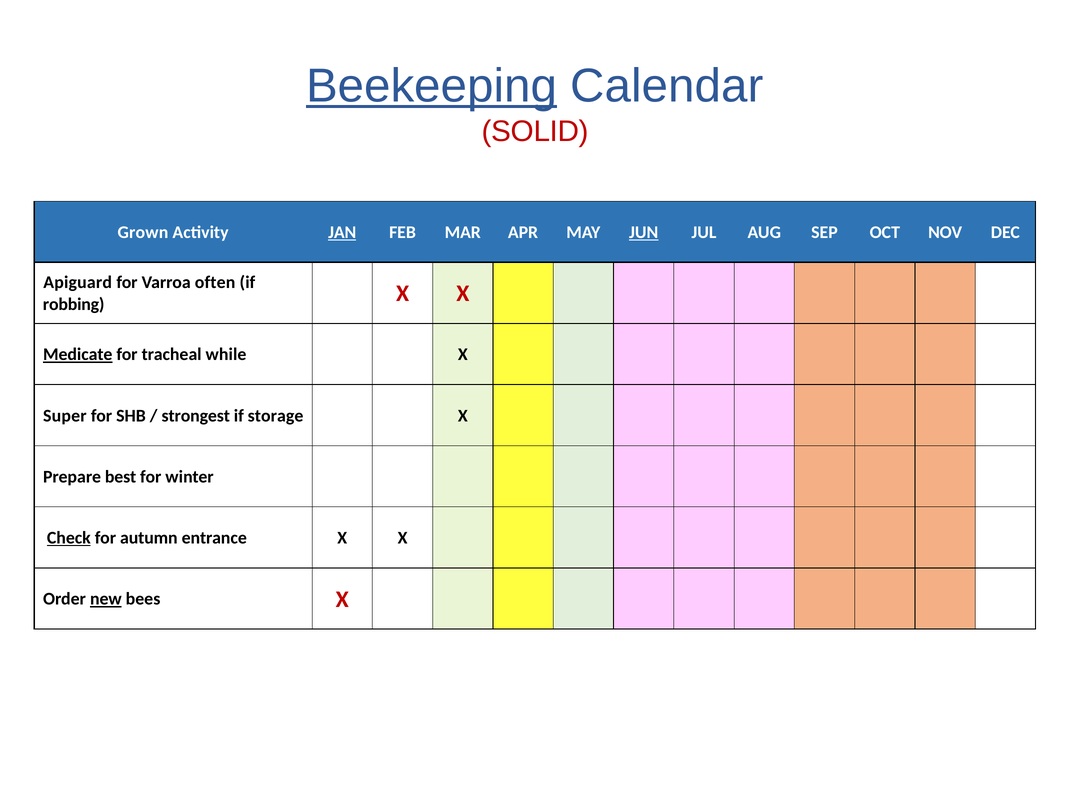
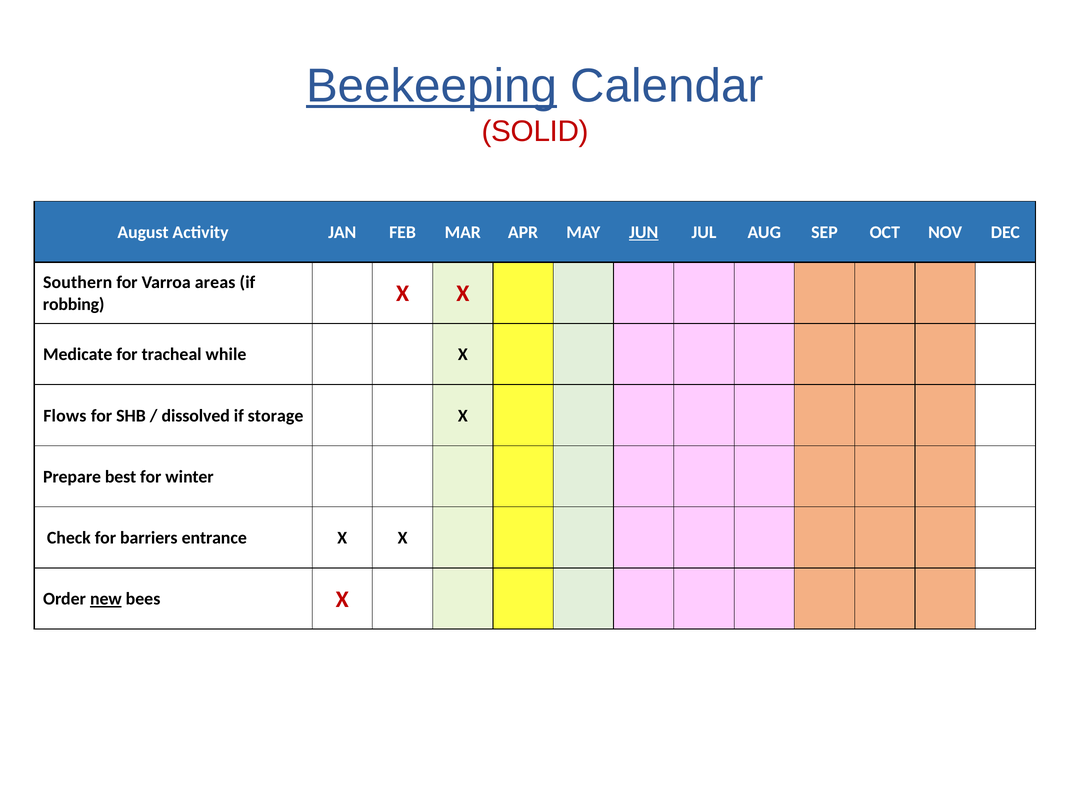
Grown: Grown -> August
JAN underline: present -> none
Apiguard: Apiguard -> Southern
often: often -> areas
Medicate underline: present -> none
Super: Super -> Flows
strongest: strongest -> dissolved
Check underline: present -> none
autumn: autumn -> barriers
